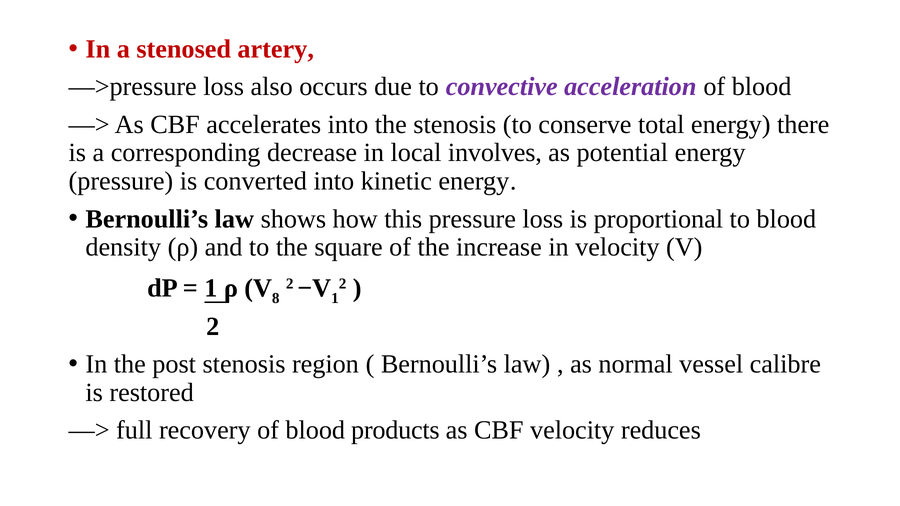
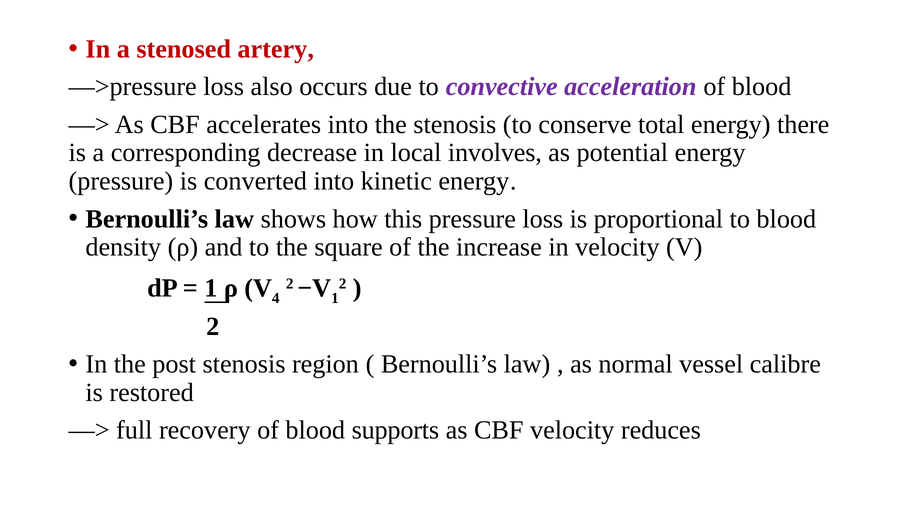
8: 8 -> 4
products: products -> supports
